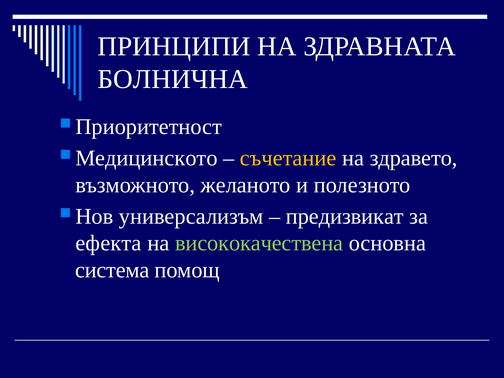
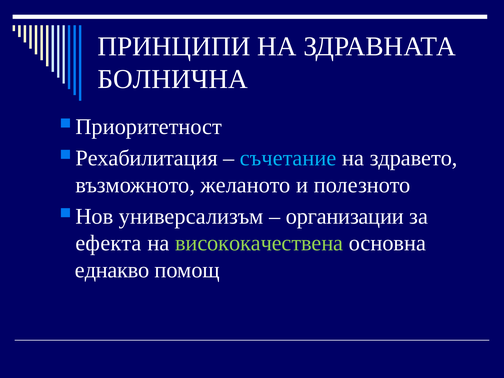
Медицинското: Медицинското -> Рехабилитация
съчетание colour: yellow -> light blue
предизвикат: предизвикат -> организации
система: система -> еднакво
